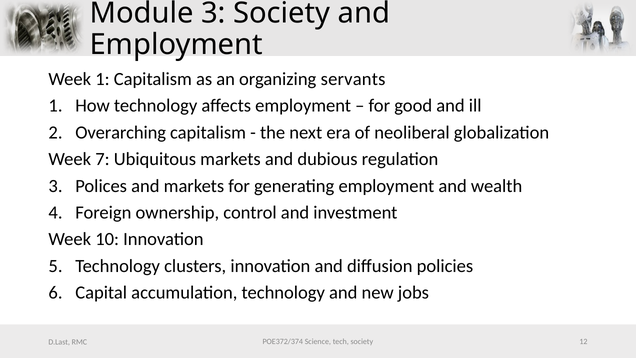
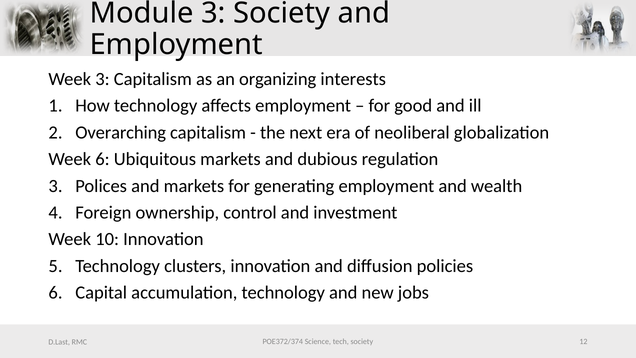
Week 1: 1 -> 3
servants: servants -> interests
Week 7: 7 -> 6
